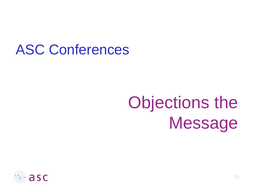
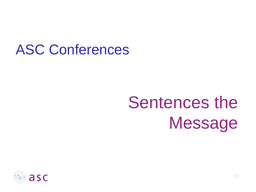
Objections: Objections -> Sentences
